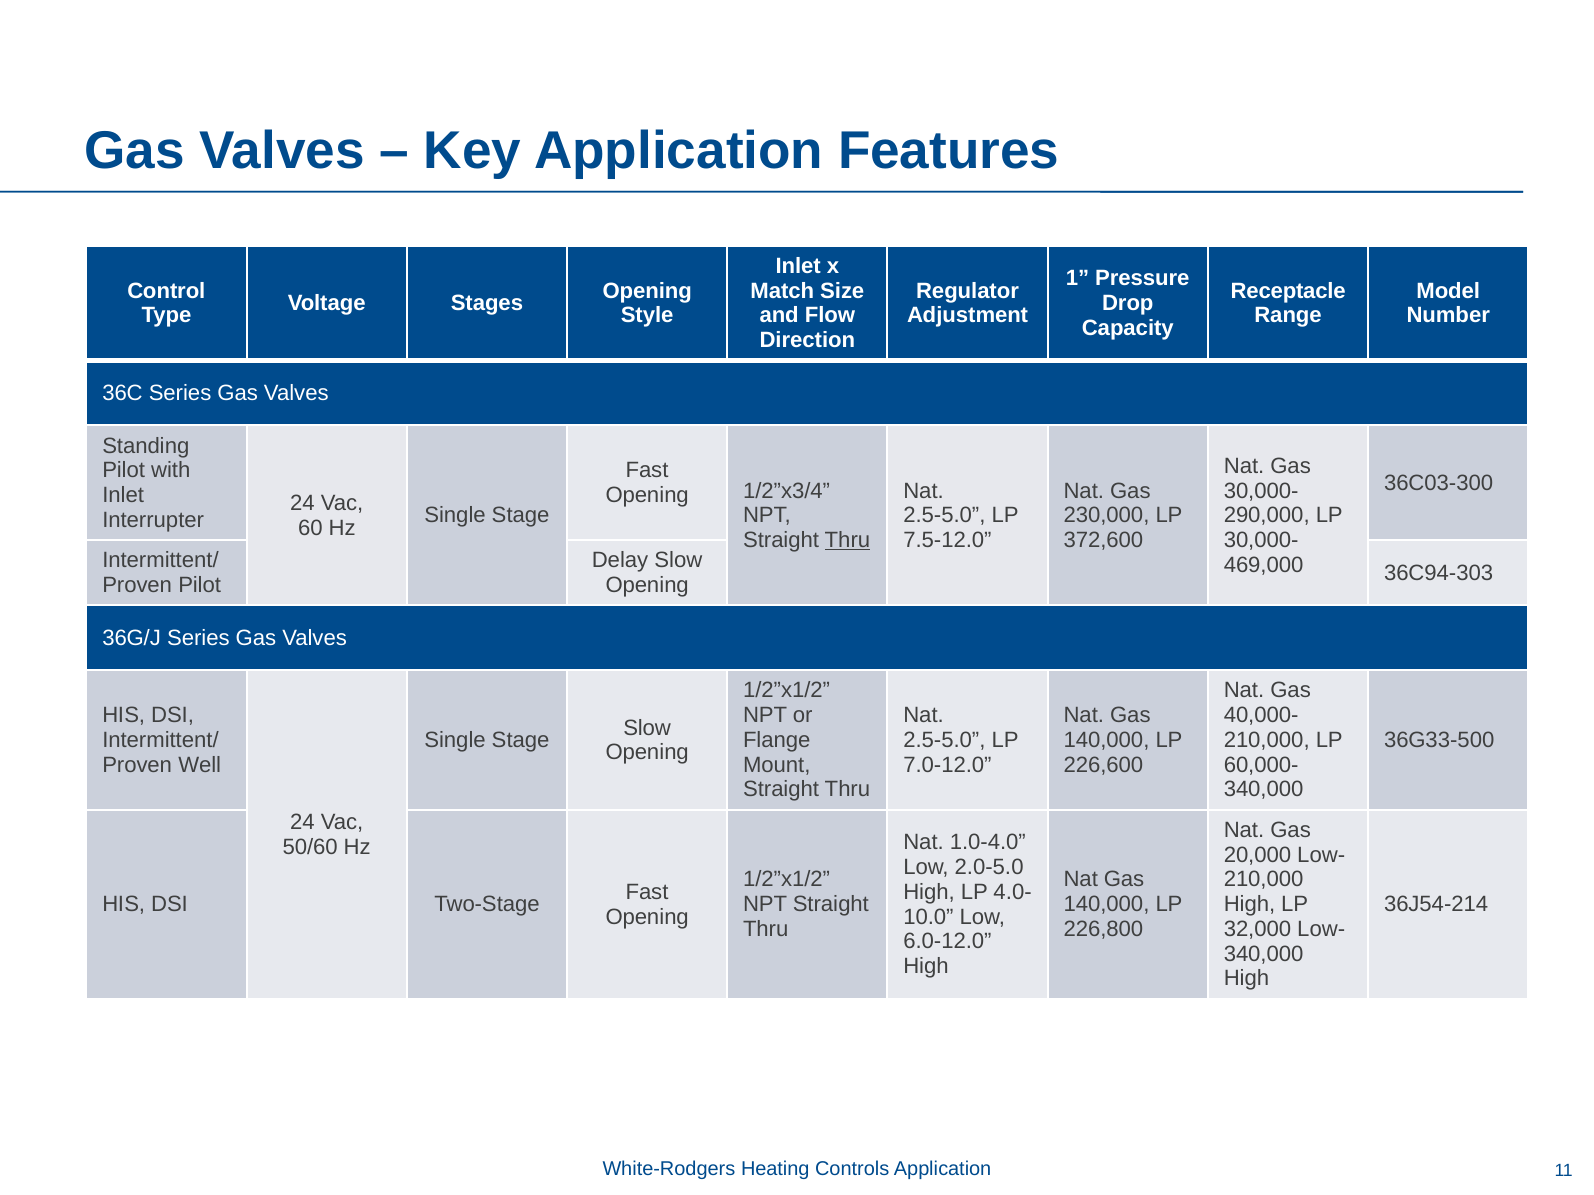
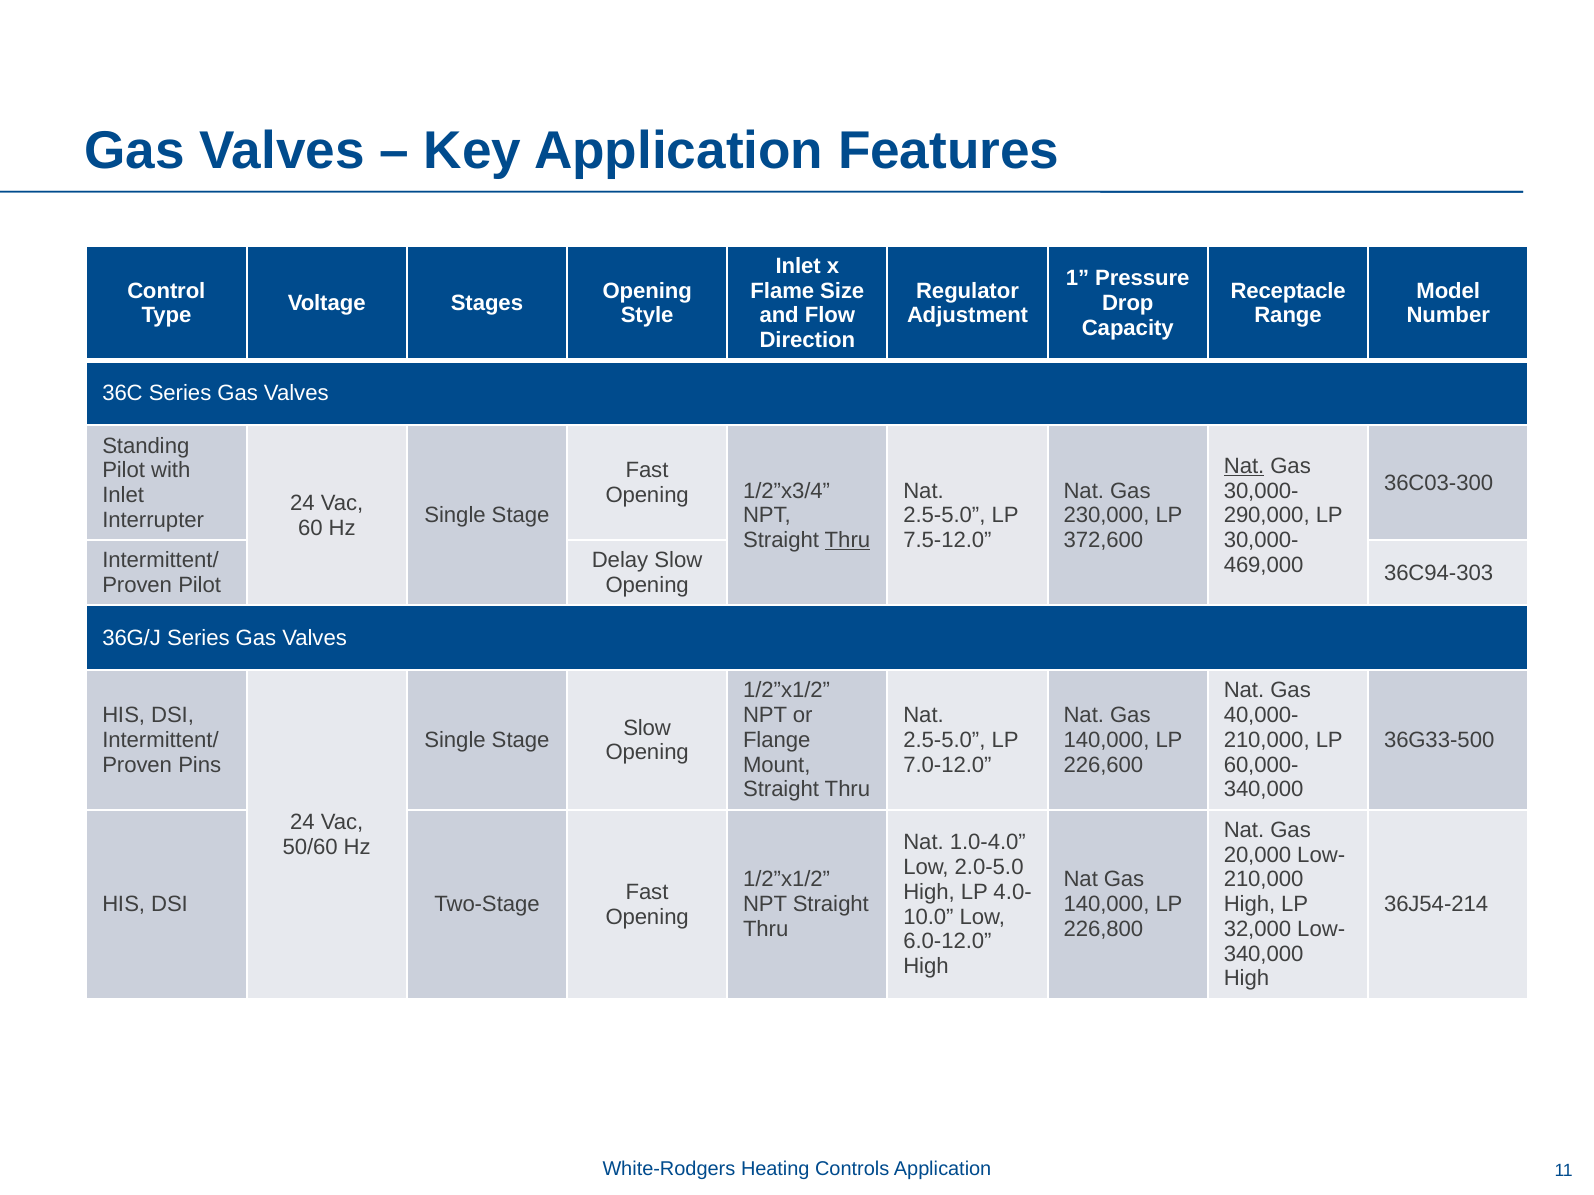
Match: Match -> Flame
Nat at (1244, 466) underline: none -> present
Well: Well -> Pins
